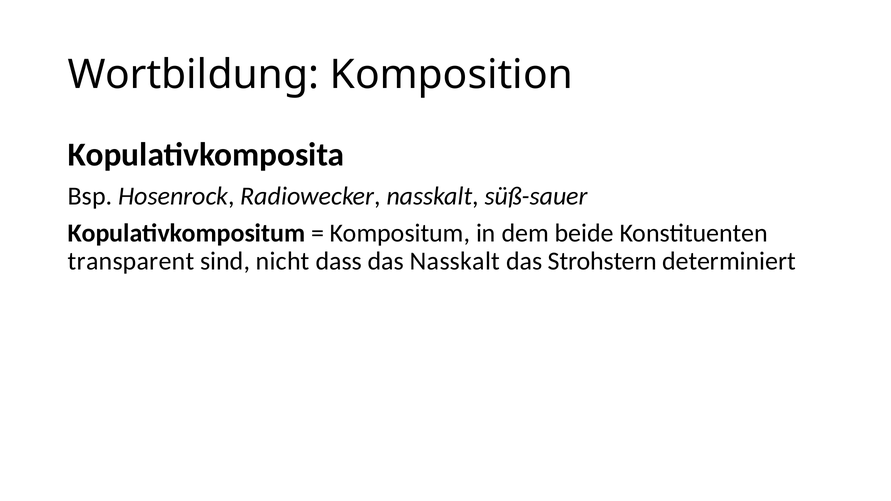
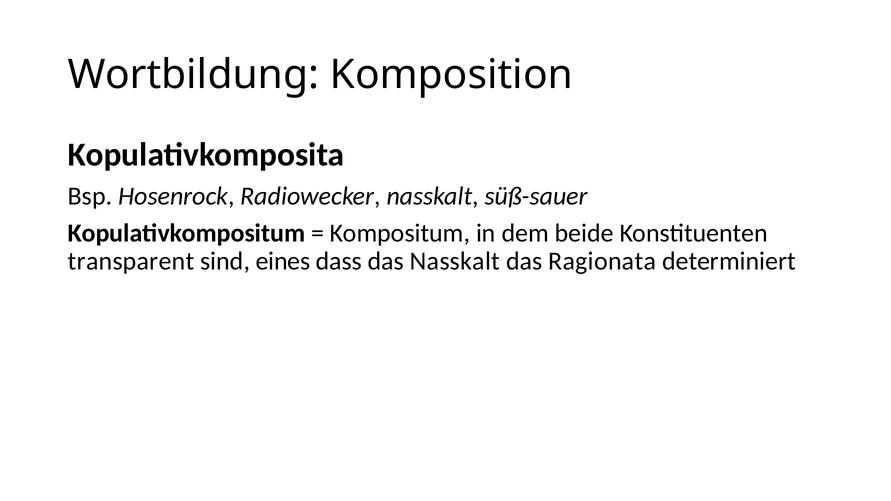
nicht: nicht -> eines
Strohstern: Strohstern -> Ragionata
